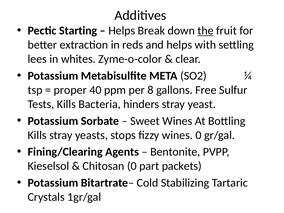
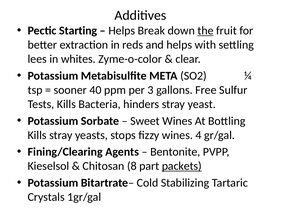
proper: proper -> sooner
8: 8 -> 3
wines 0: 0 -> 4
Chitosan 0: 0 -> 8
packets underline: none -> present
